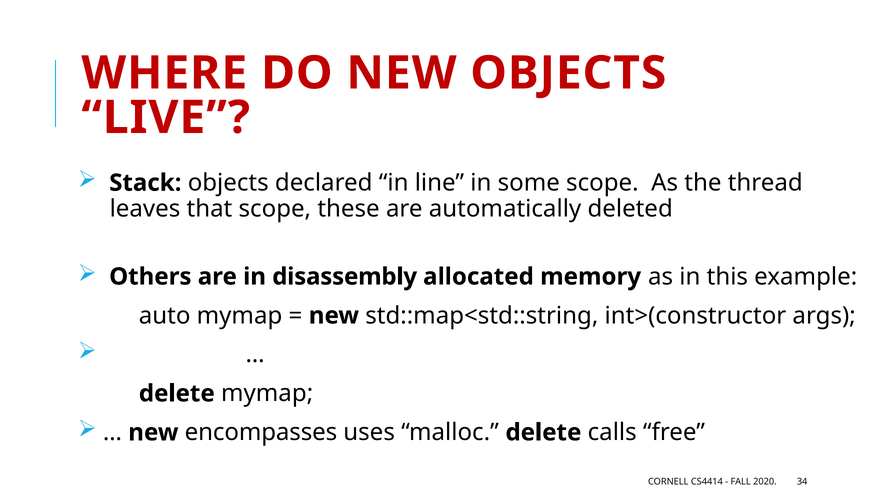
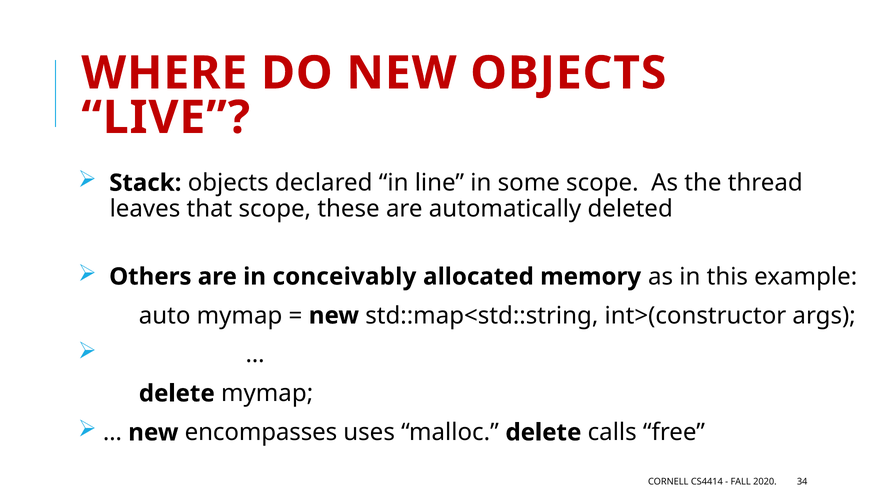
disassembly: disassembly -> conceivably
